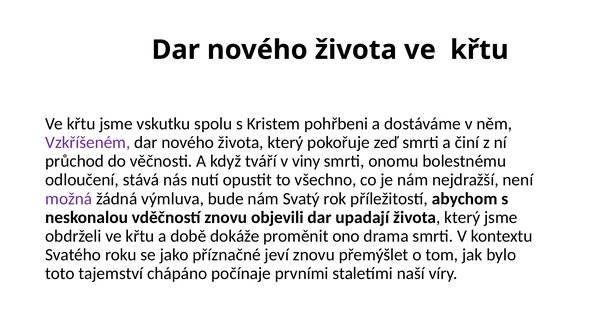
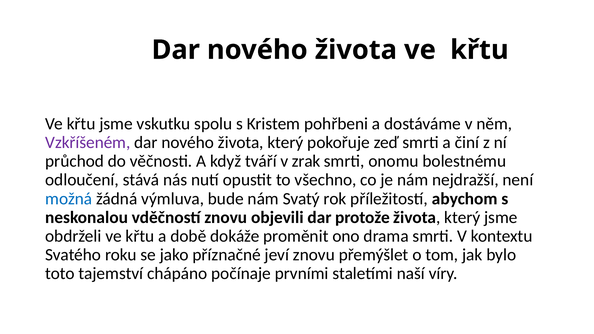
viny: viny -> zrak
možná colour: purple -> blue
upadají: upadají -> protože
